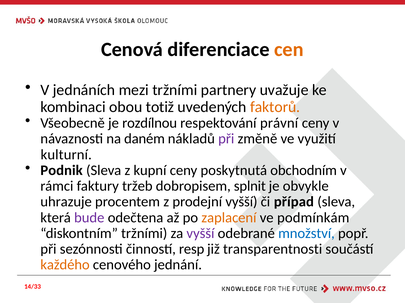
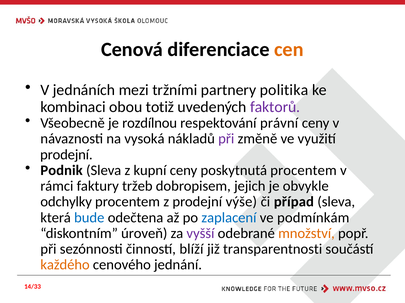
uvažuje: uvažuje -> politika
faktorů colour: orange -> purple
daném: daném -> vysoká
kulturní at (66, 155): kulturní -> prodejní
poskytnutá obchodním: obchodním -> procentem
splnit: splnit -> jejich
uhrazuje: uhrazuje -> odchylky
prodejní vyšší: vyšší -> výše
bude colour: purple -> blue
zaplacení colour: orange -> blue
diskontním tržními: tržními -> úroveň
množství colour: blue -> orange
resp: resp -> blíží
